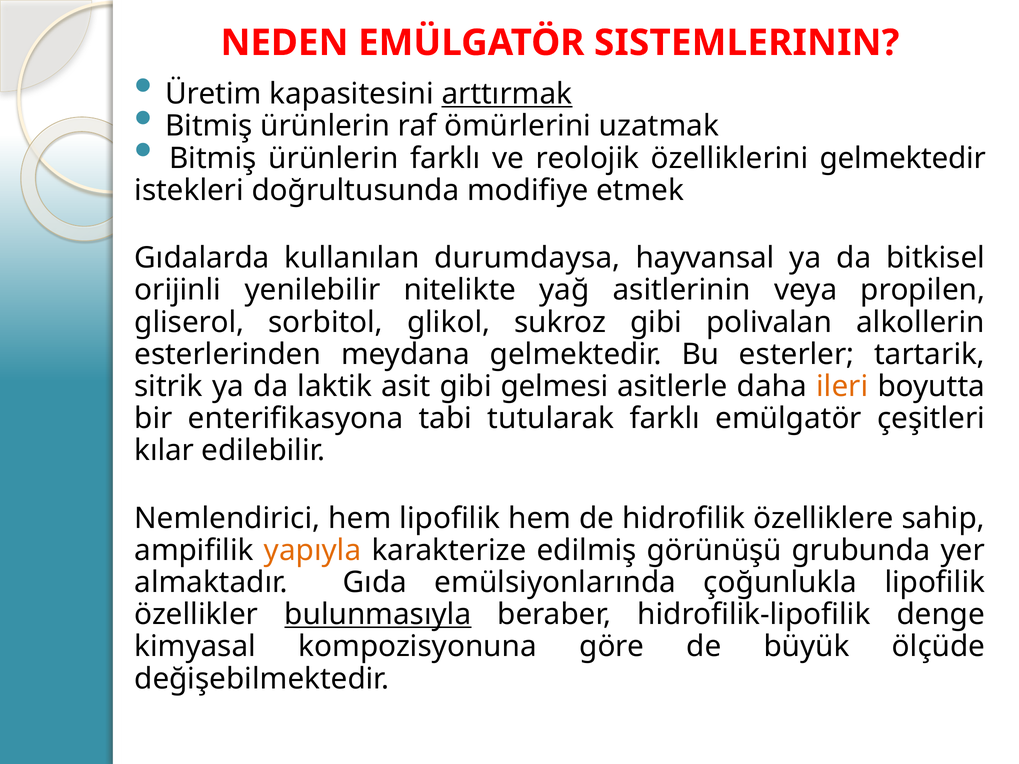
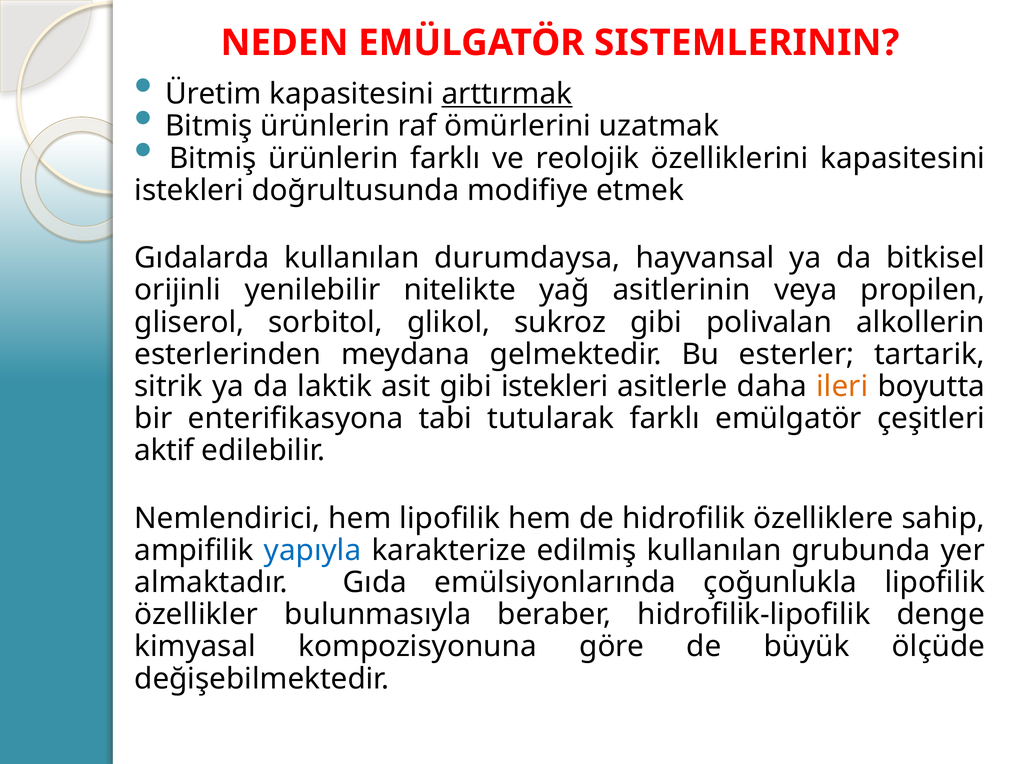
özelliklerini gelmektedir: gelmektedir -> kapasitesini
gibi gelmesi: gelmesi -> istekleri
kılar: kılar -> aktif
yapıyla colour: orange -> blue
edilmiş görünüşü: görünüşü -> kullanılan
bulunmasıyla underline: present -> none
